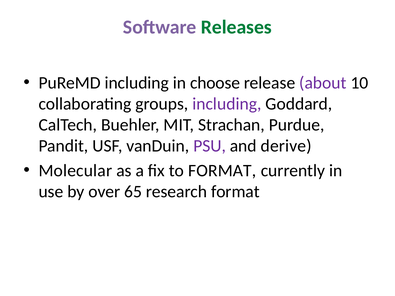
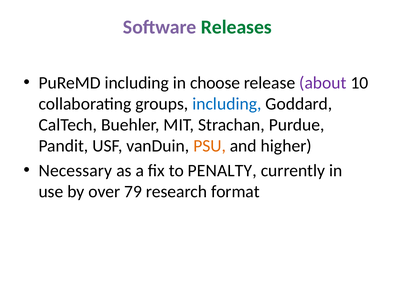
including at (227, 104) colour: purple -> blue
PSU colour: purple -> orange
derive: derive -> higher
Molecular: Molecular -> Necessary
to FORMAT: FORMAT -> PENALTY
65: 65 -> 79
